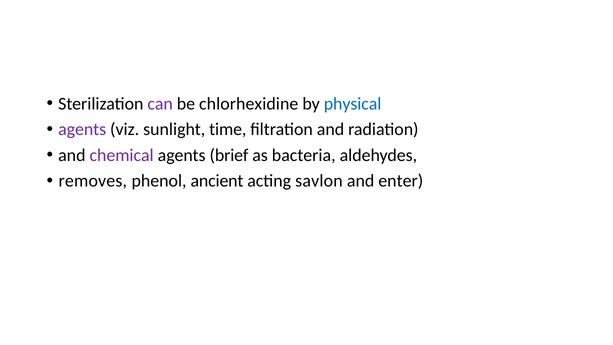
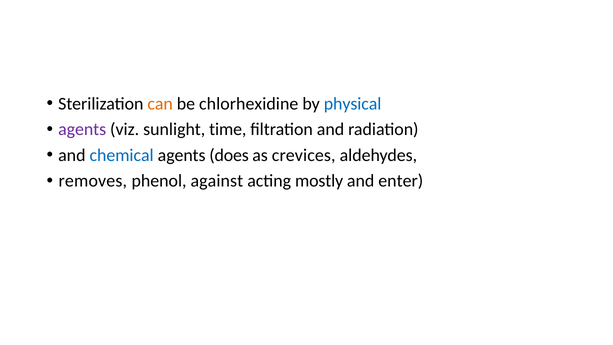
can colour: purple -> orange
chemical colour: purple -> blue
brief: brief -> does
bacteria: bacteria -> crevices
ancient: ancient -> against
savlon: savlon -> mostly
